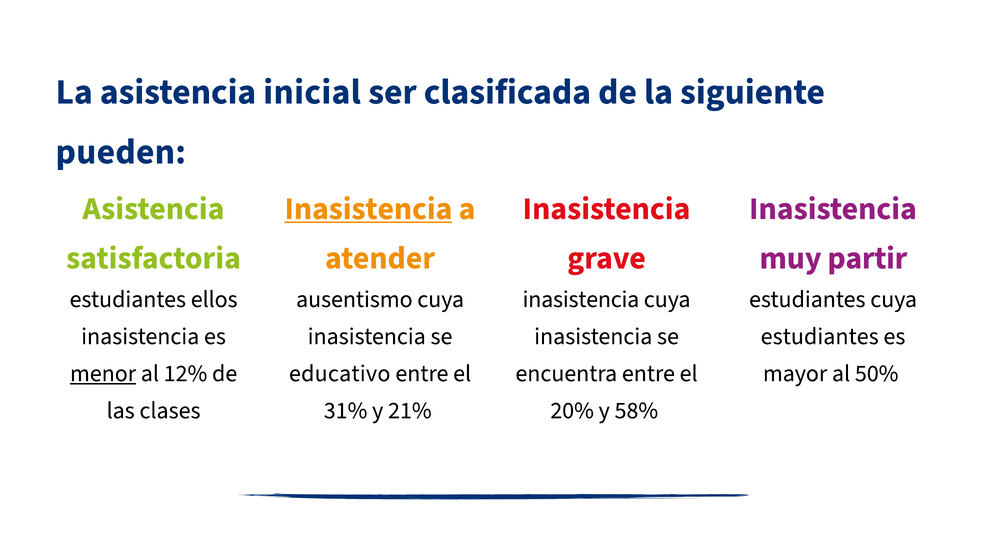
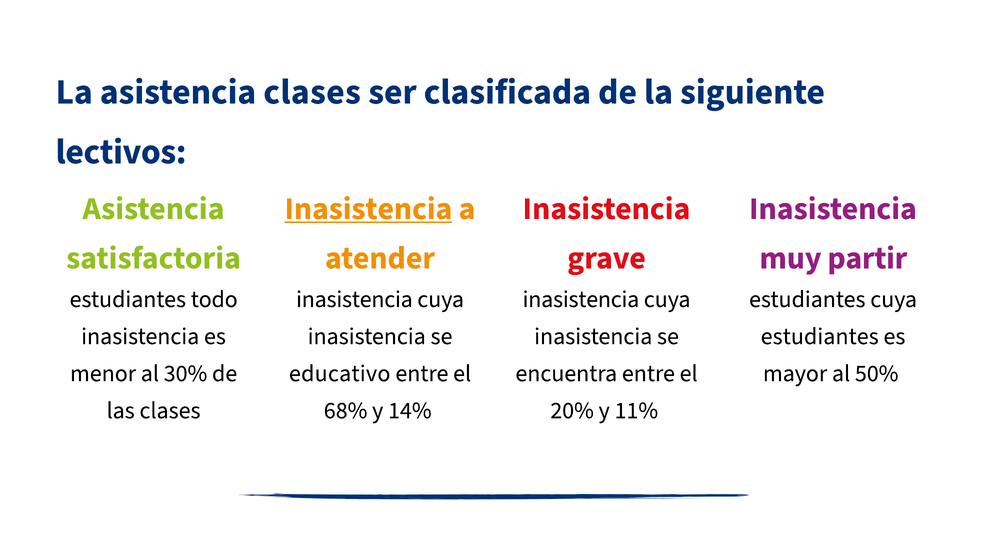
asistencia inicial: inicial -> clases
pueden: pueden -> lectivos
ellos: ellos -> todo
ausentismo at (354, 299): ausentismo -> inasistencia
menor underline: present -> none
12%: 12% -> 30%
31%: 31% -> 68%
21%: 21% -> 14%
58%: 58% -> 11%
